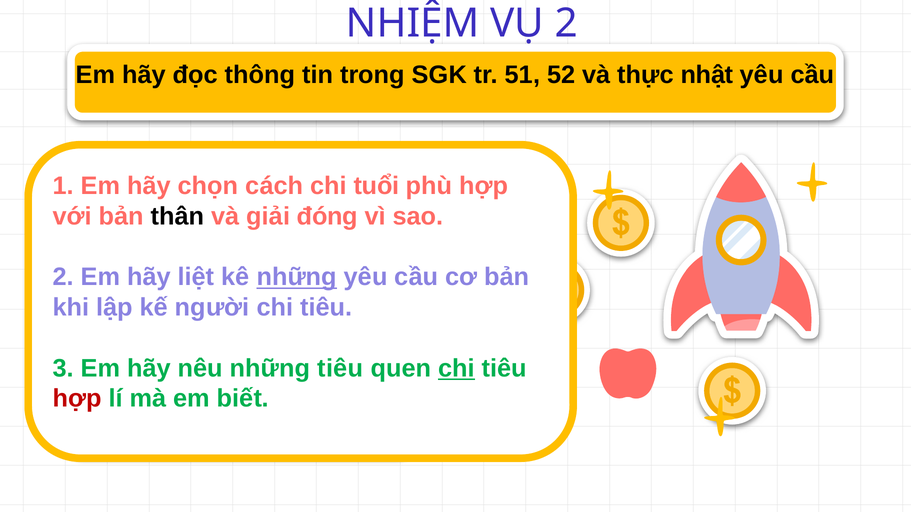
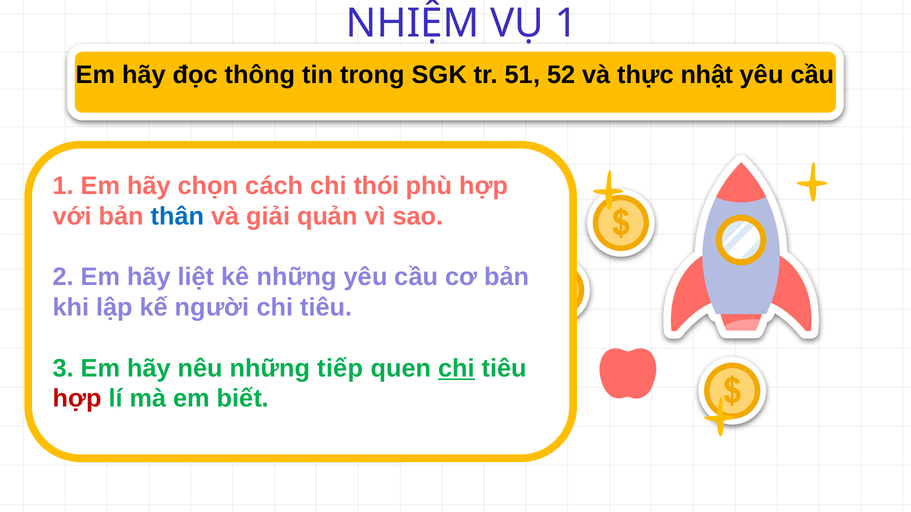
VỤ 2: 2 -> 1
tuổi: tuổi -> thói
thân colour: black -> blue
đóng: đóng -> quản
những at (297, 277) underline: present -> none
những tiêu: tiêu -> tiếp
